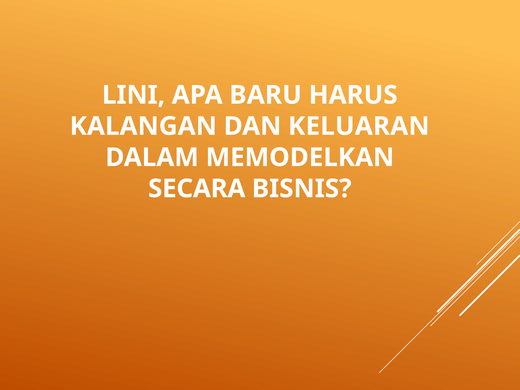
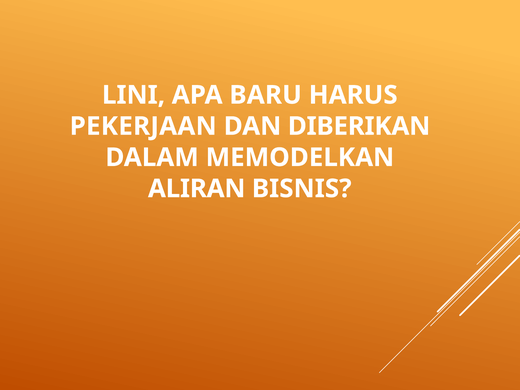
KALANGAN: KALANGAN -> PEKERJAAN
KELUARAN: KELUARAN -> DIBERIKAN
SECARA: SECARA -> ALIRAN
